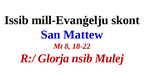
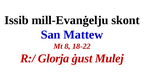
nsib: nsib -> ġust
